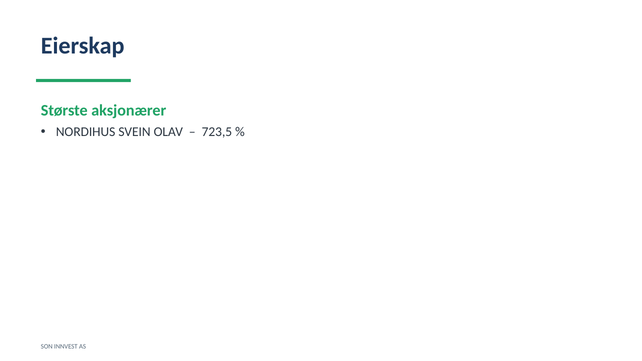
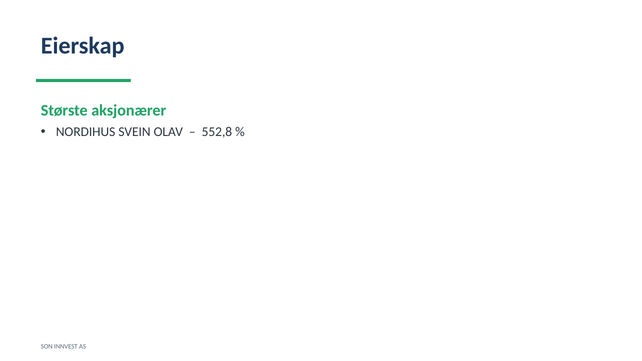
723,5: 723,5 -> 552,8
